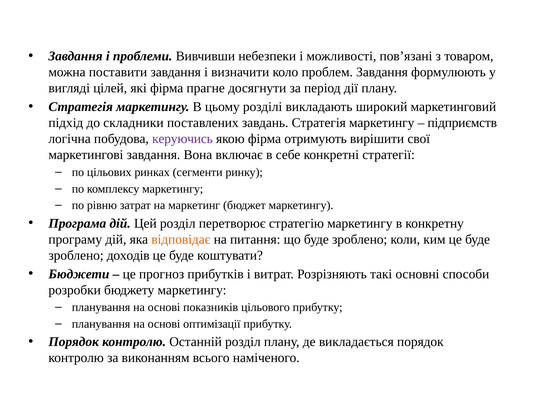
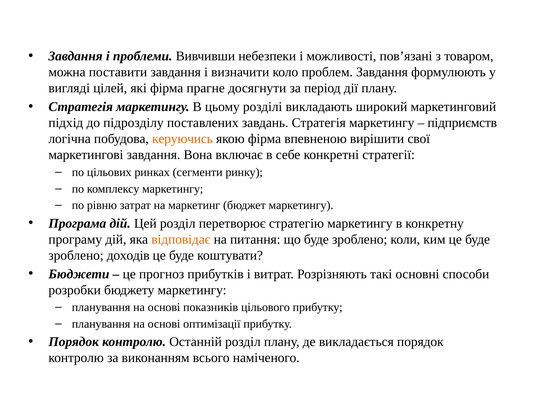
складники: складники -> підрозділу
керуючись colour: purple -> orange
отримують: отримують -> впевненою
